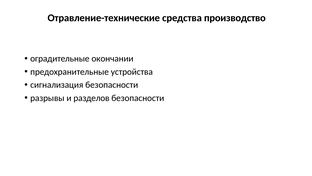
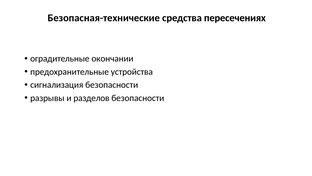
Отравление-технические: Отравление-технические -> Безопасная-технические
производство: производство -> пересечениях
